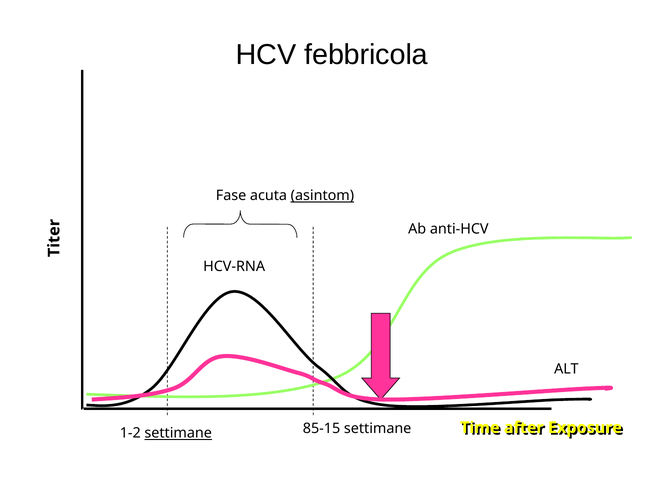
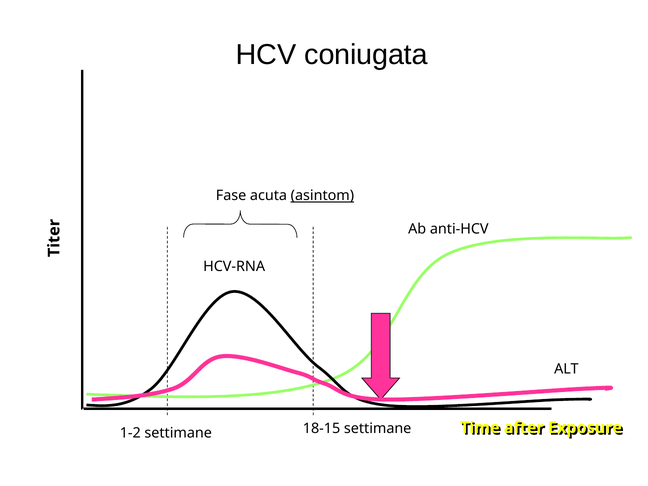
febbricola: febbricola -> coniugata
85-15: 85-15 -> 18-15
settimane at (178, 433) underline: present -> none
